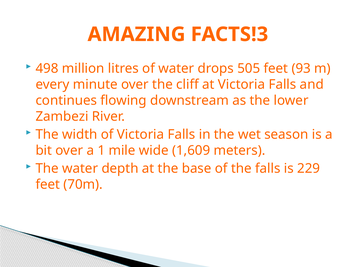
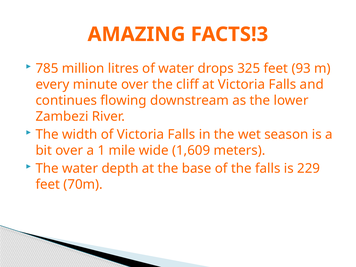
498: 498 -> 785
505: 505 -> 325
